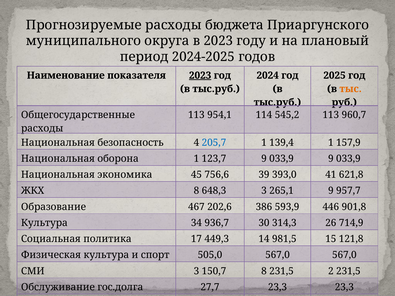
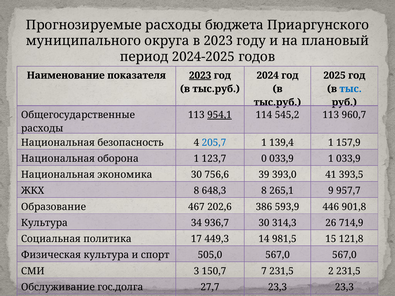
тыс colour: orange -> blue
954,1 underline: none -> present
123,7 9: 9 -> 0
033,9 9: 9 -> 1
экономика 45: 45 -> 30
621,8: 621,8 -> 393,5
648,3 3: 3 -> 8
150,7 8: 8 -> 7
